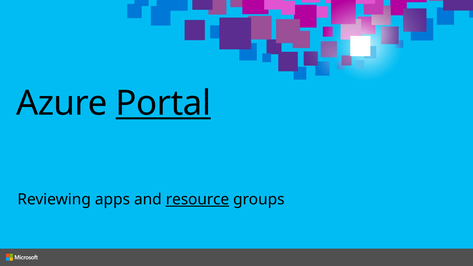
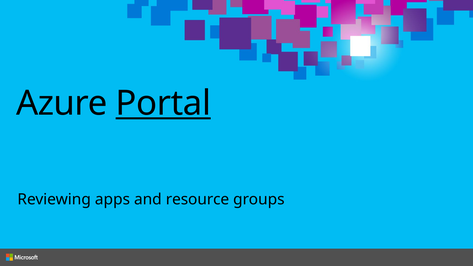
resource underline: present -> none
